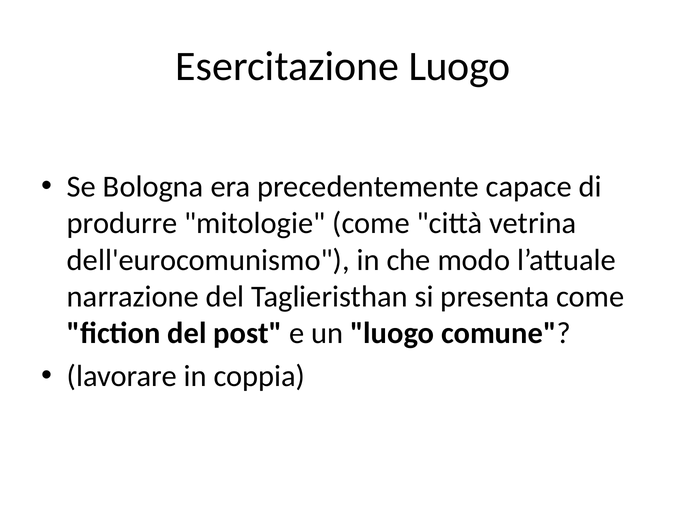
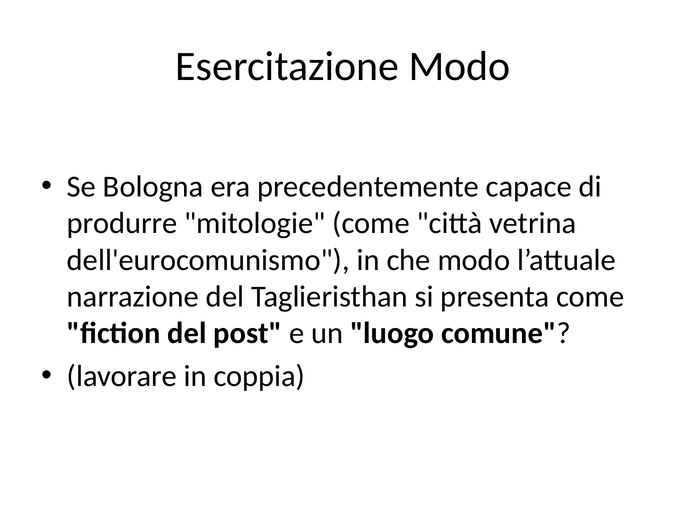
Esercitazione Luogo: Luogo -> Modo
